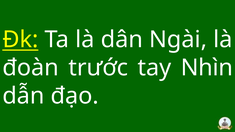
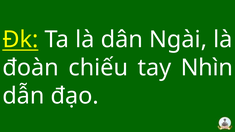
trước: trước -> chiếu
